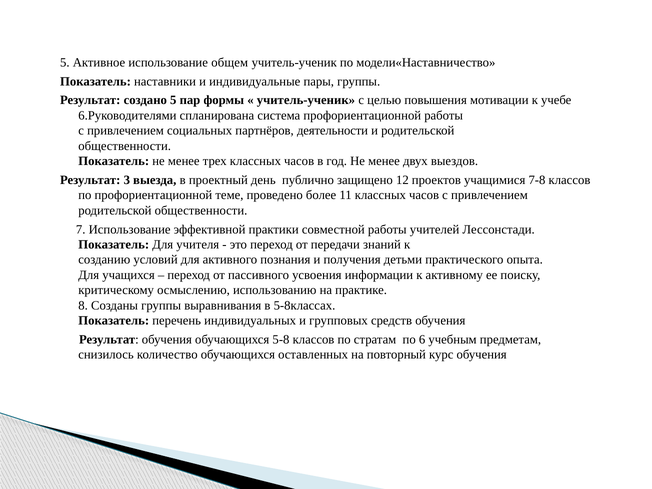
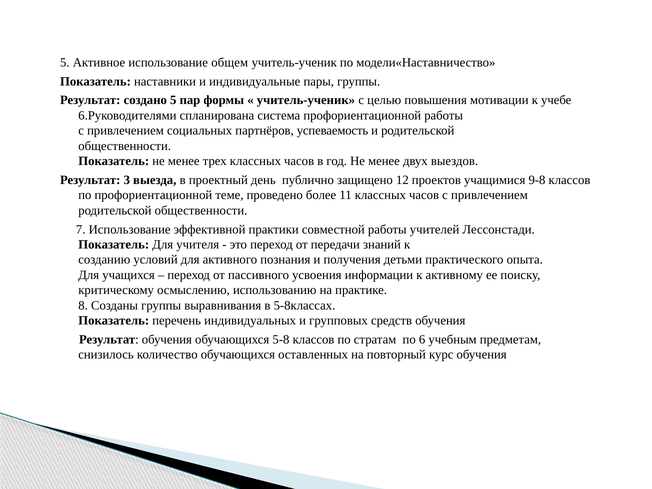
деятельности: деятельности -> успеваемость
7-8: 7-8 -> 9-8
